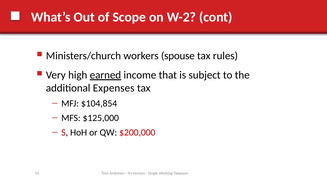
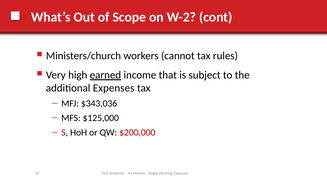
spouse: spouse -> cannot
$104,854: $104,854 -> $343,036
